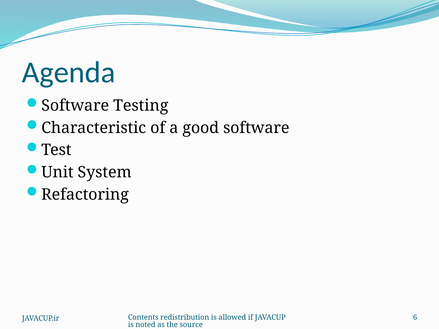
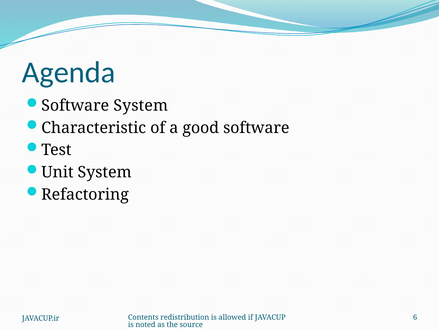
Software Testing: Testing -> System
